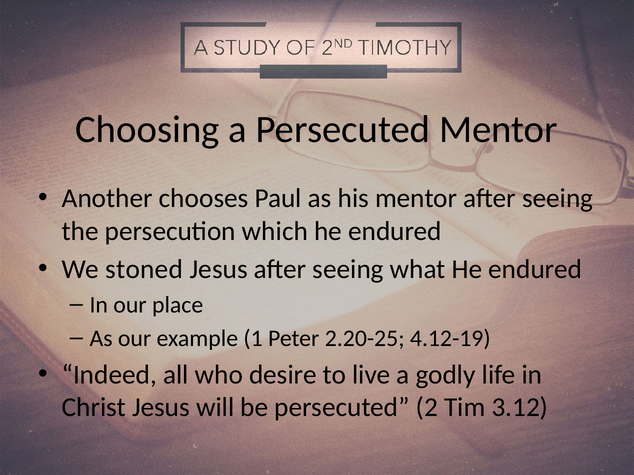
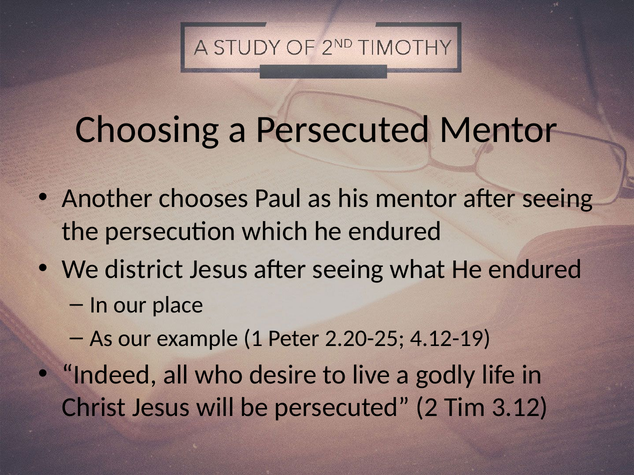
stoned: stoned -> district
